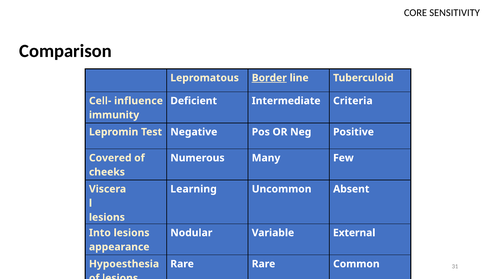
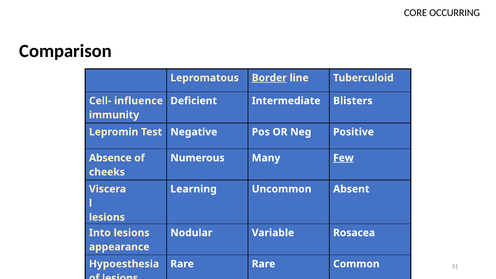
SENSITIVITY: SENSITIVITY -> OCCURRING
Criteria: Criteria -> Blisters
Covered: Covered -> Absence
Few underline: none -> present
External: External -> Rosacea
